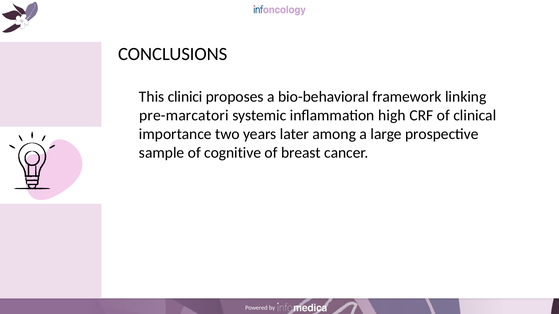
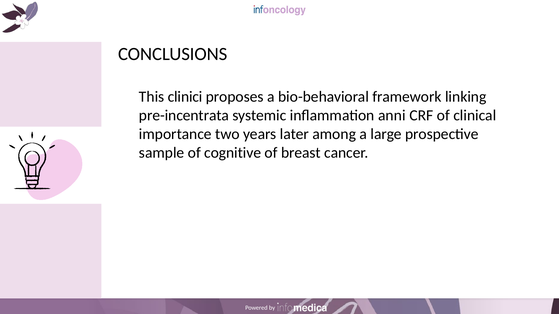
pre-marcatori: pre-marcatori -> pre-incentrata
high: high -> anni
